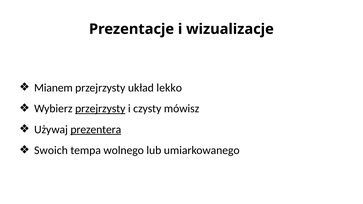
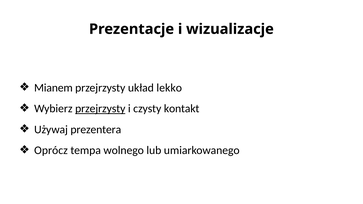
mówisz: mówisz -> kontakt
prezentera underline: present -> none
Swoich: Swoich -> Oprócz
